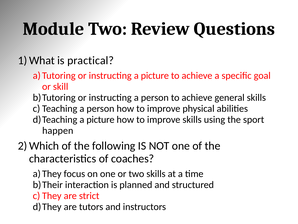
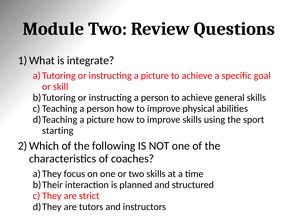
practical: practical -> integrate
happen: happen -> starting
